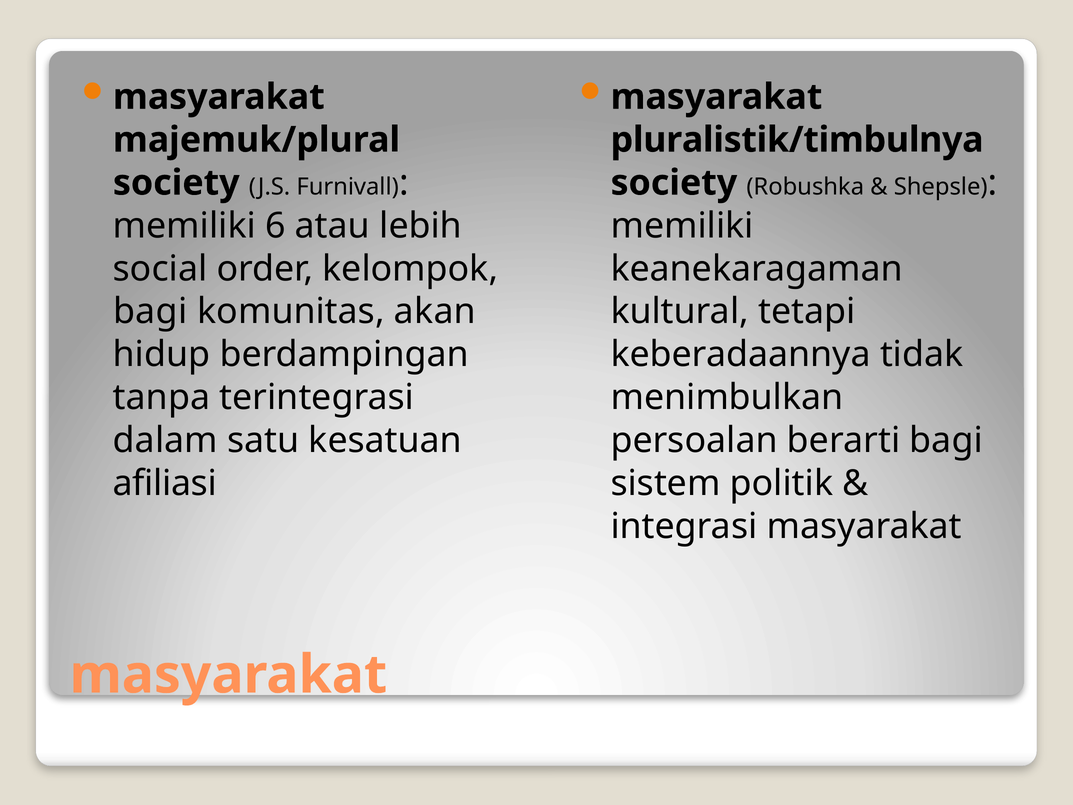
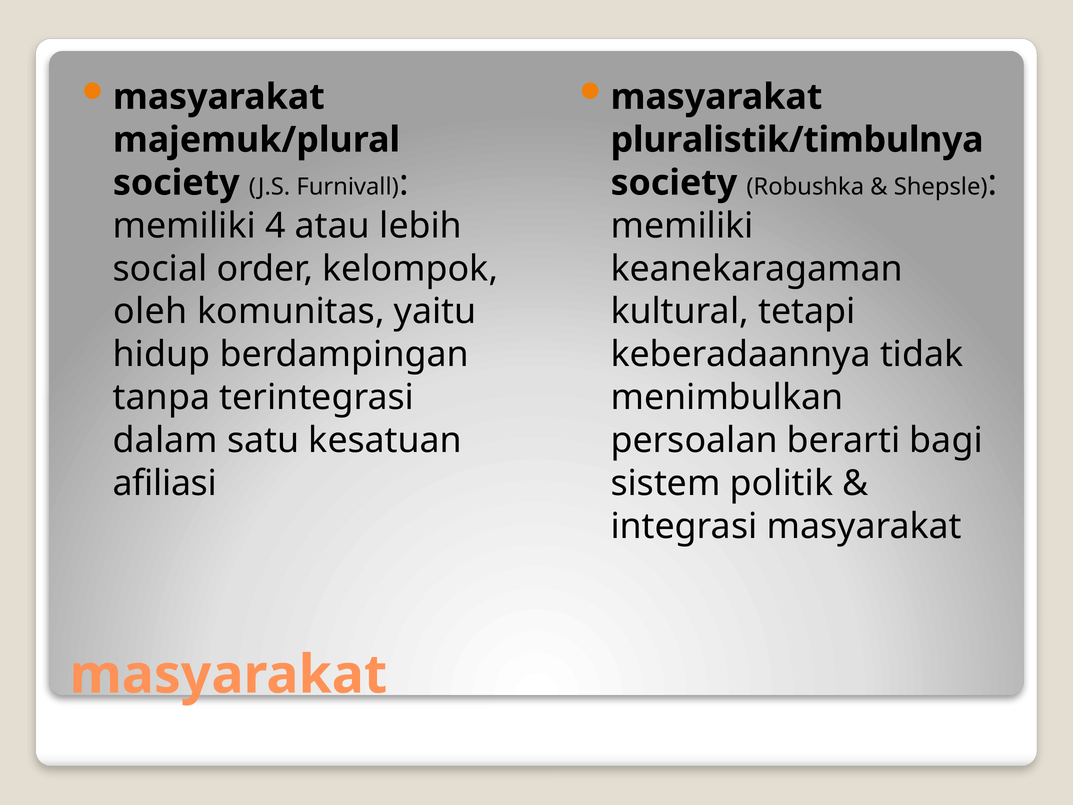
6: 6 -> 4
bagi at (150, 312): bagi -> oleh
akan: akan -> yaitu
